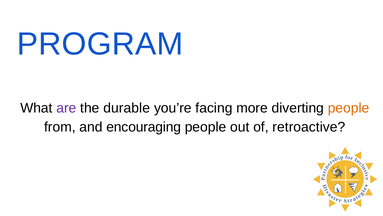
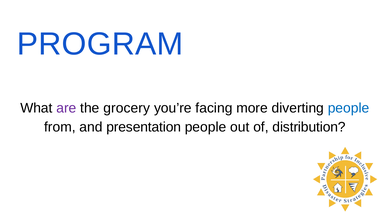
durable: durable -> grocery
people at (349, 108) colour: orange -> blue
encouraging: encouraging -> presentation
retroactive: retroactive -> distribution
